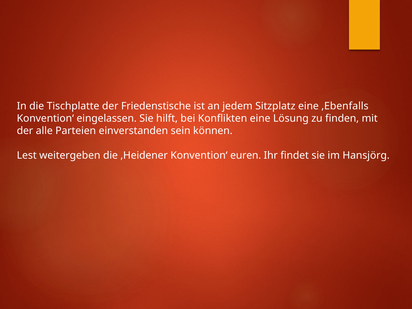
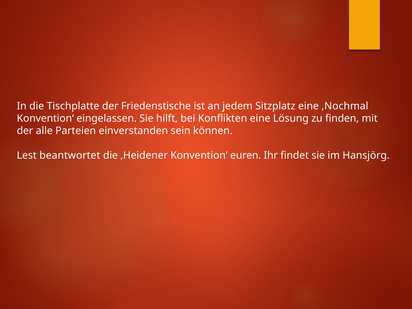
‚Ebenfalls: ‚Ebenfalls -> ‚Nochmal
weitergeben: weitergeben -> beantwortet
